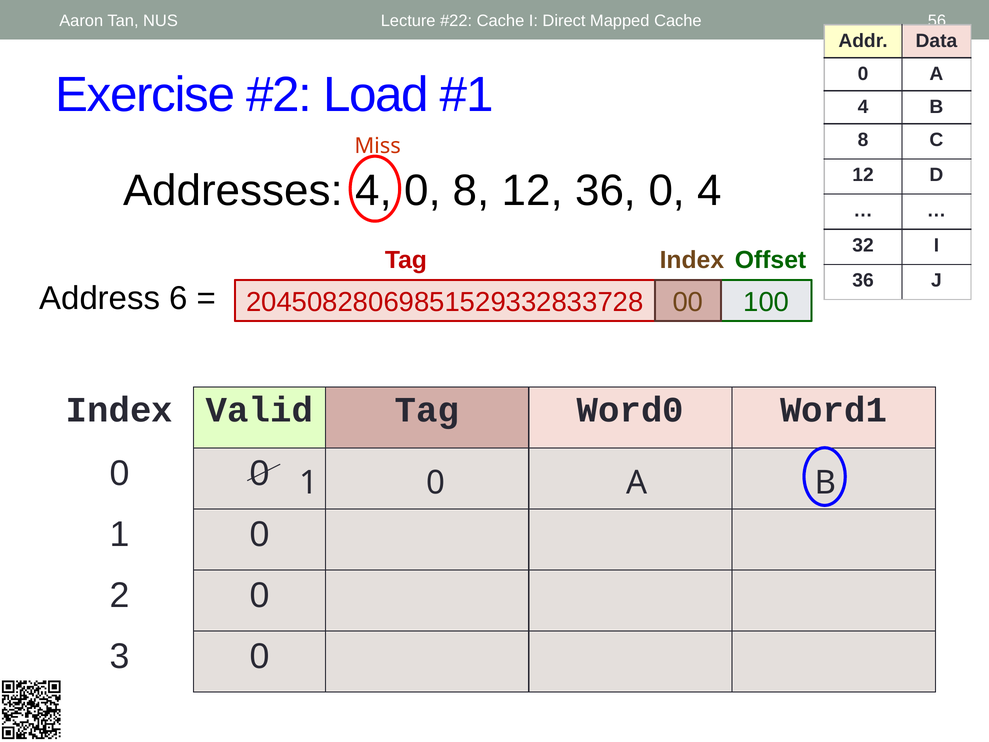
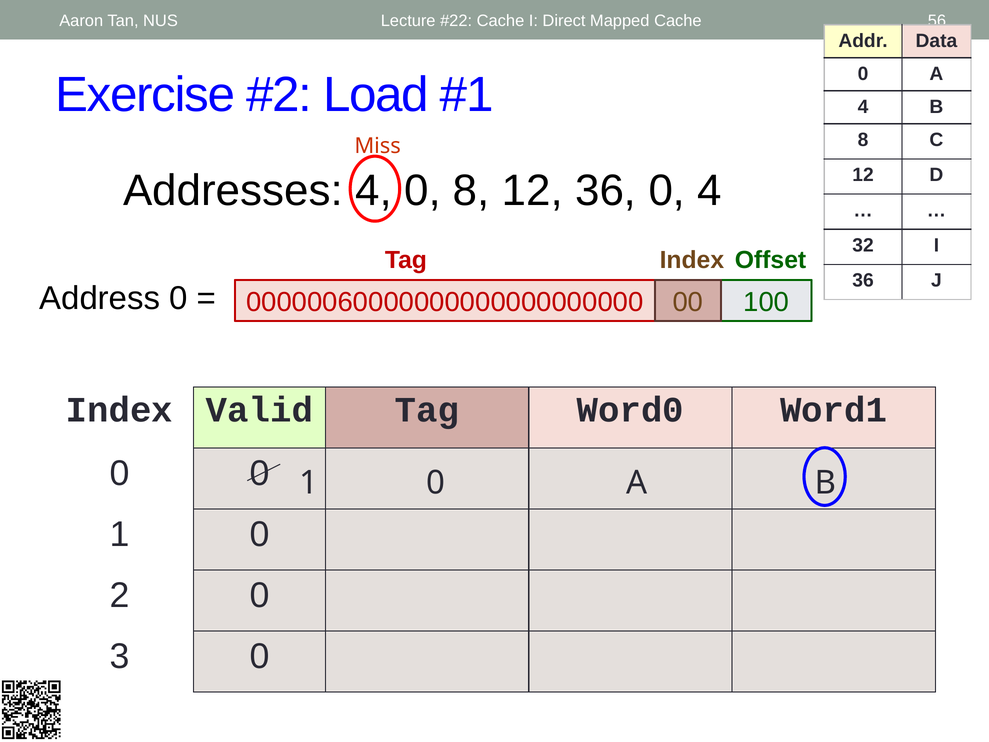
Address 6: 6 -> 0
20450828069851529332833728: 20450828069851529332833728 -> 00000060000000000000000000
